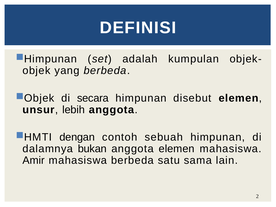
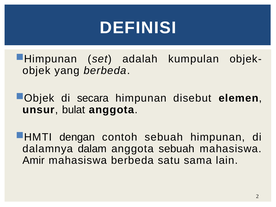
lebih: lebih -> bulat
bukan: bukan -> dalam
anggota elemen: elemen -> sebuah
